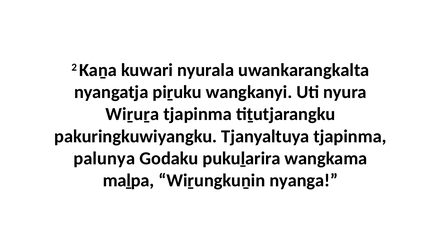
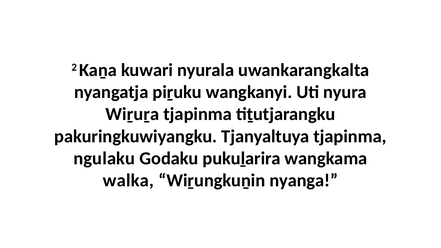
palunya: palunya -> ngulaku
maḻpa: maḻpa -> walka
